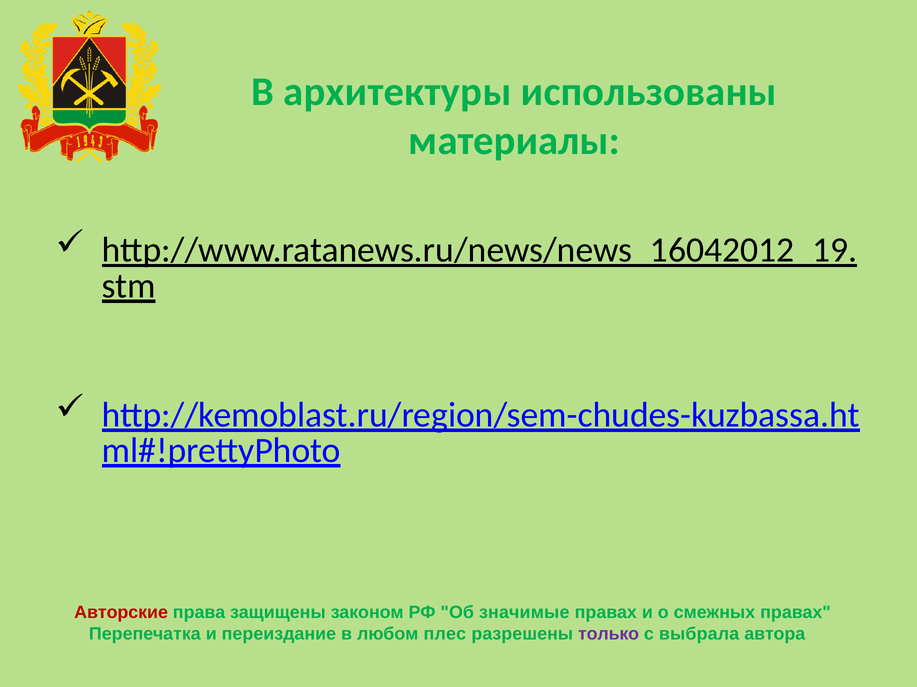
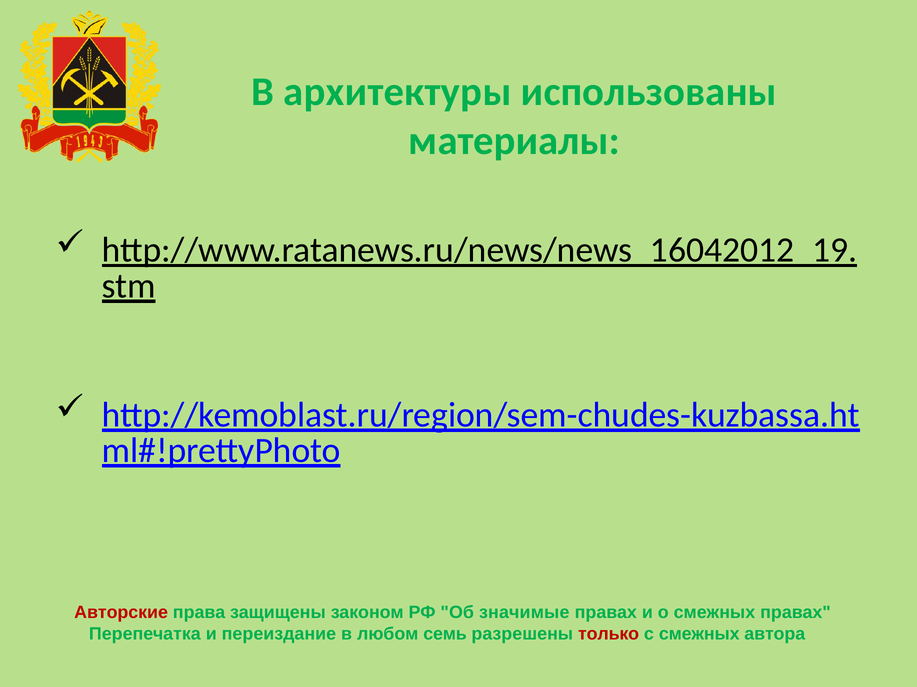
плес: плес -> семь
только colour: purple -> red
с выбрала: выбрала -> смежных
